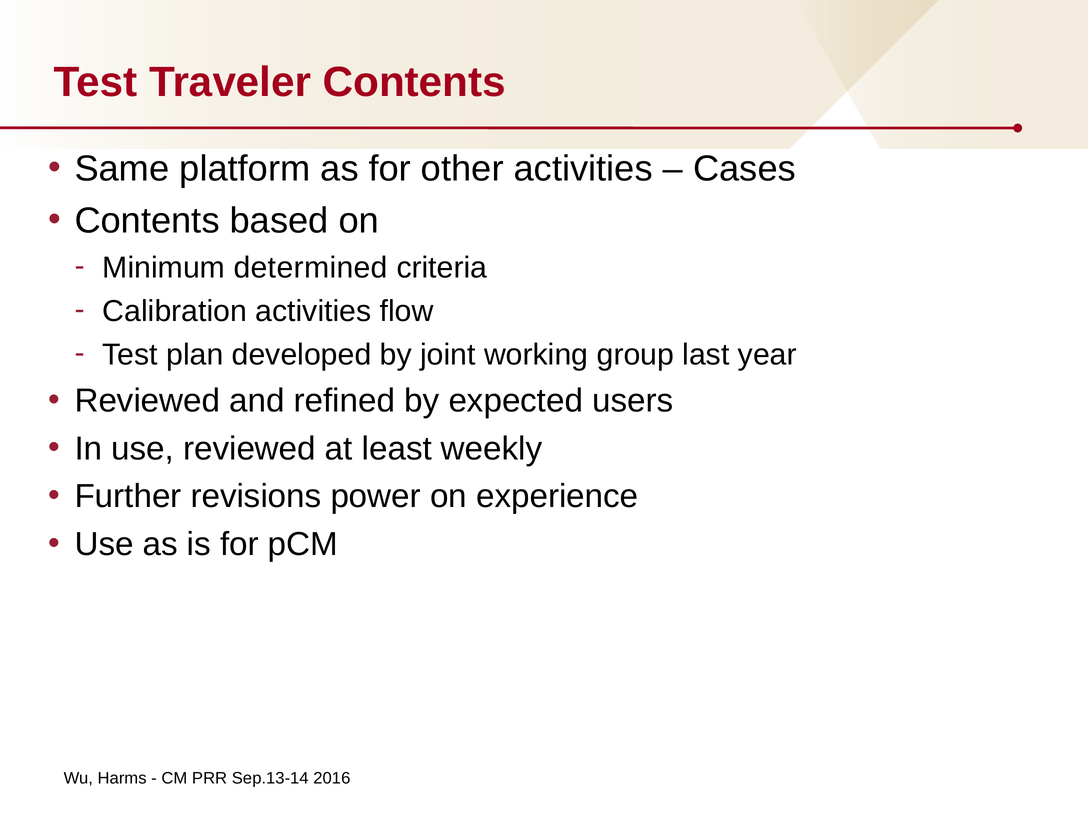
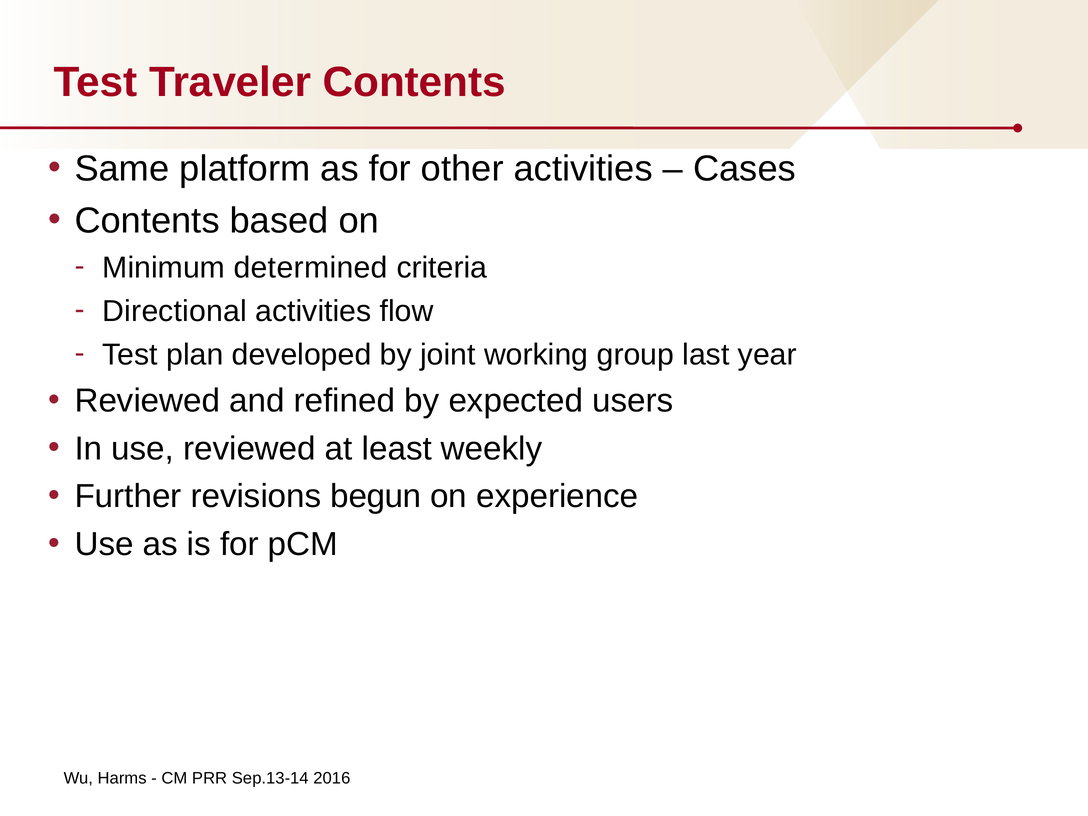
Calibration: Calibration -> Directional
power: power -> begun
